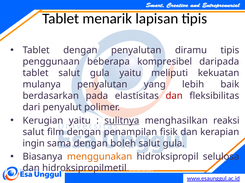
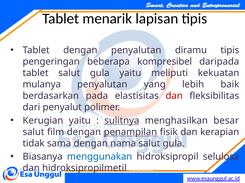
penggunaan: penggunaan -> pengeringan
reaksi: reaksi -> besar
penampilan underline: none -> present
ingin: ingin -> tidak
boleh: boleh -> nama
menggunakan colour: orange -> blue
